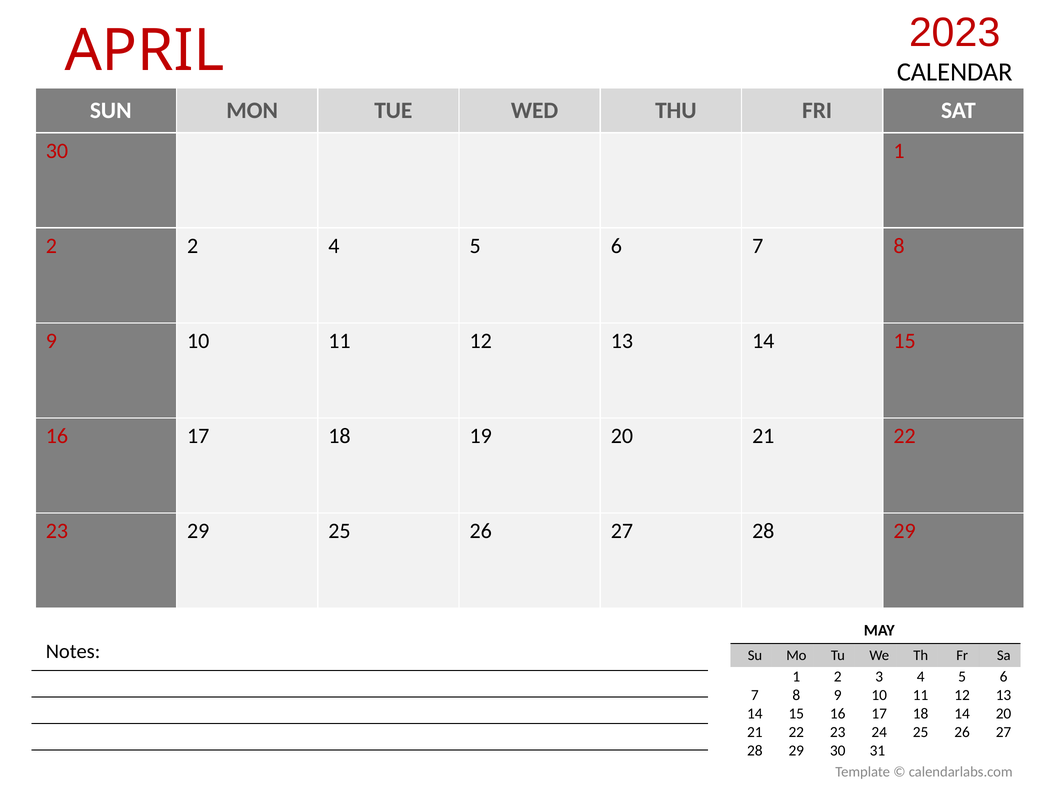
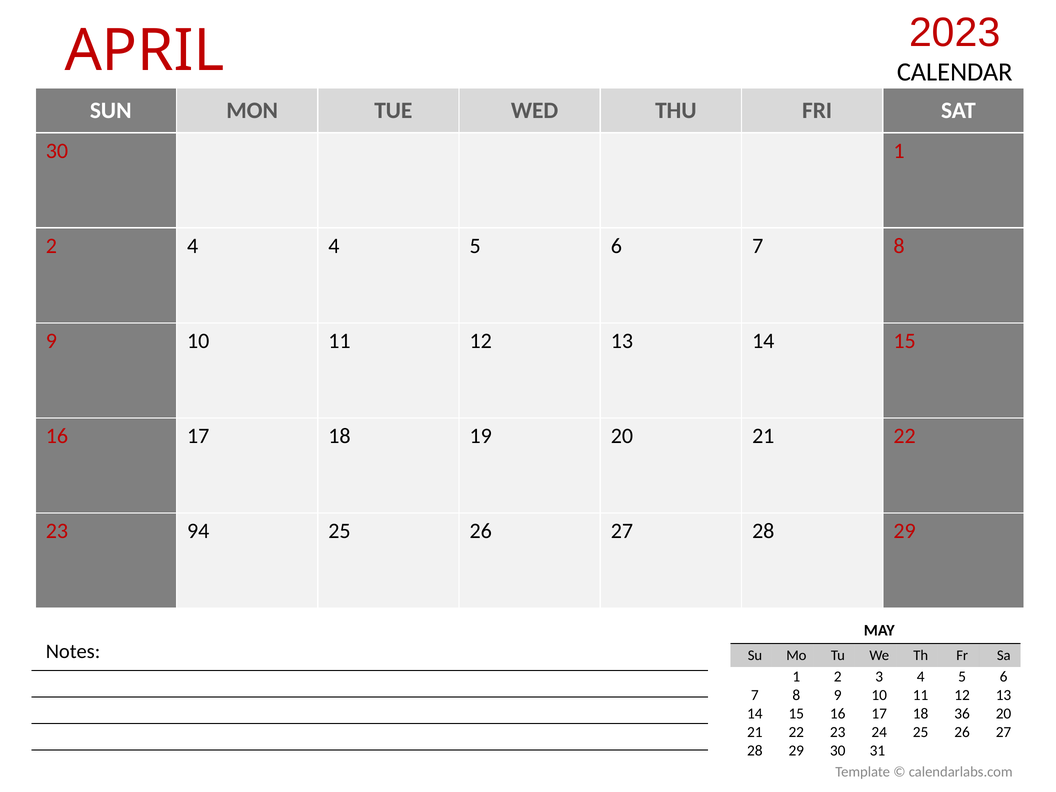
2 2: 2 -> 4
23 29: 29 -> 94
18 14: 14 -> 36
